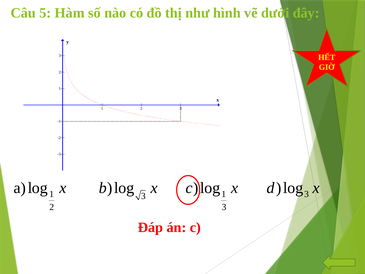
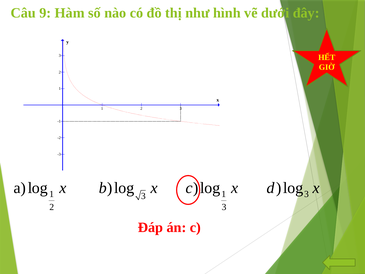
5: 5 -> 9
